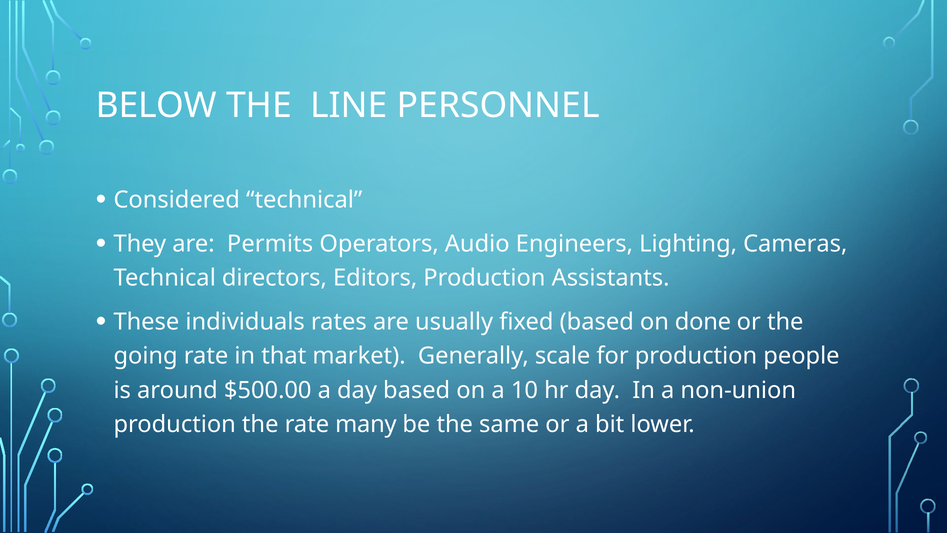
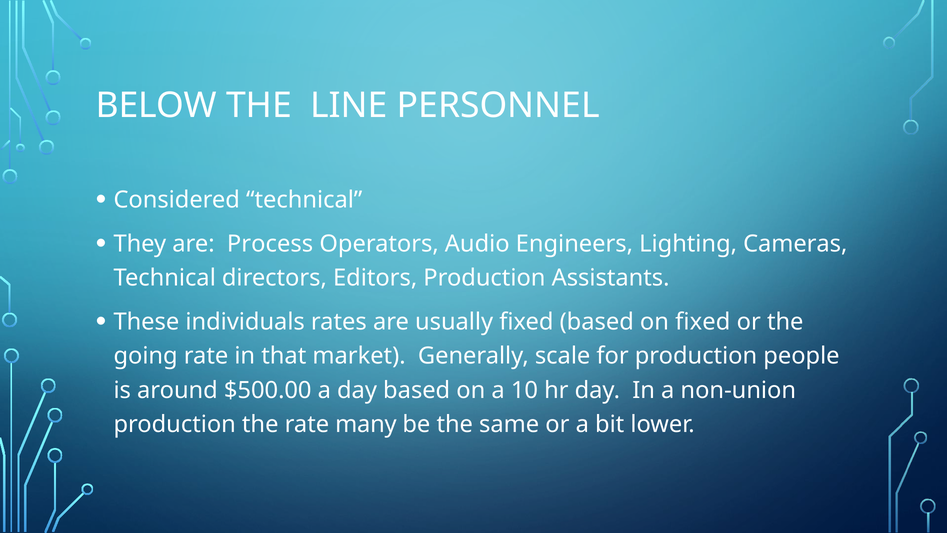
Permits: Permits -> Process
on done: done -> fixed
